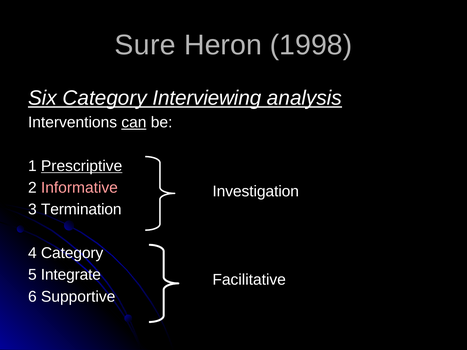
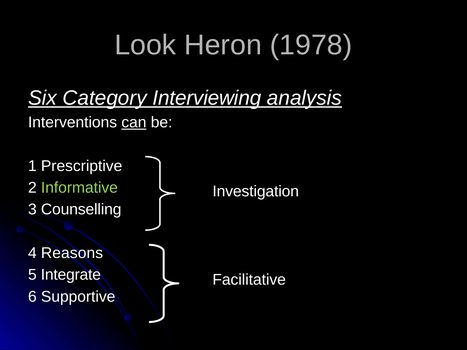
Sure: Sure -> Look
1998: 1998 -> 1978
Prescriptive underline: present -> none
Informative colour: pink -> light green
Termination: Termination -> Counselling
4 Category: Category -> Reasons
